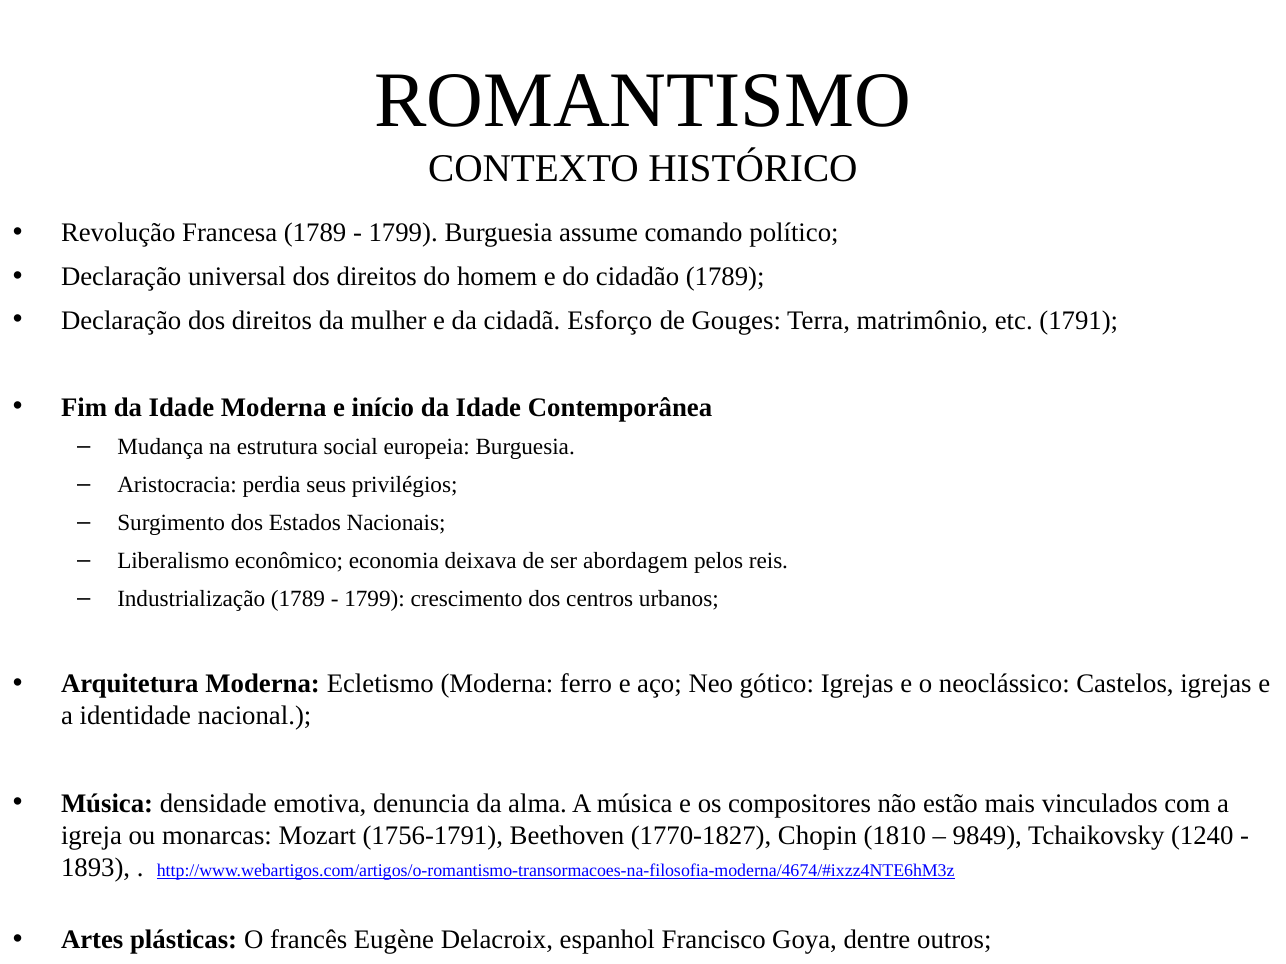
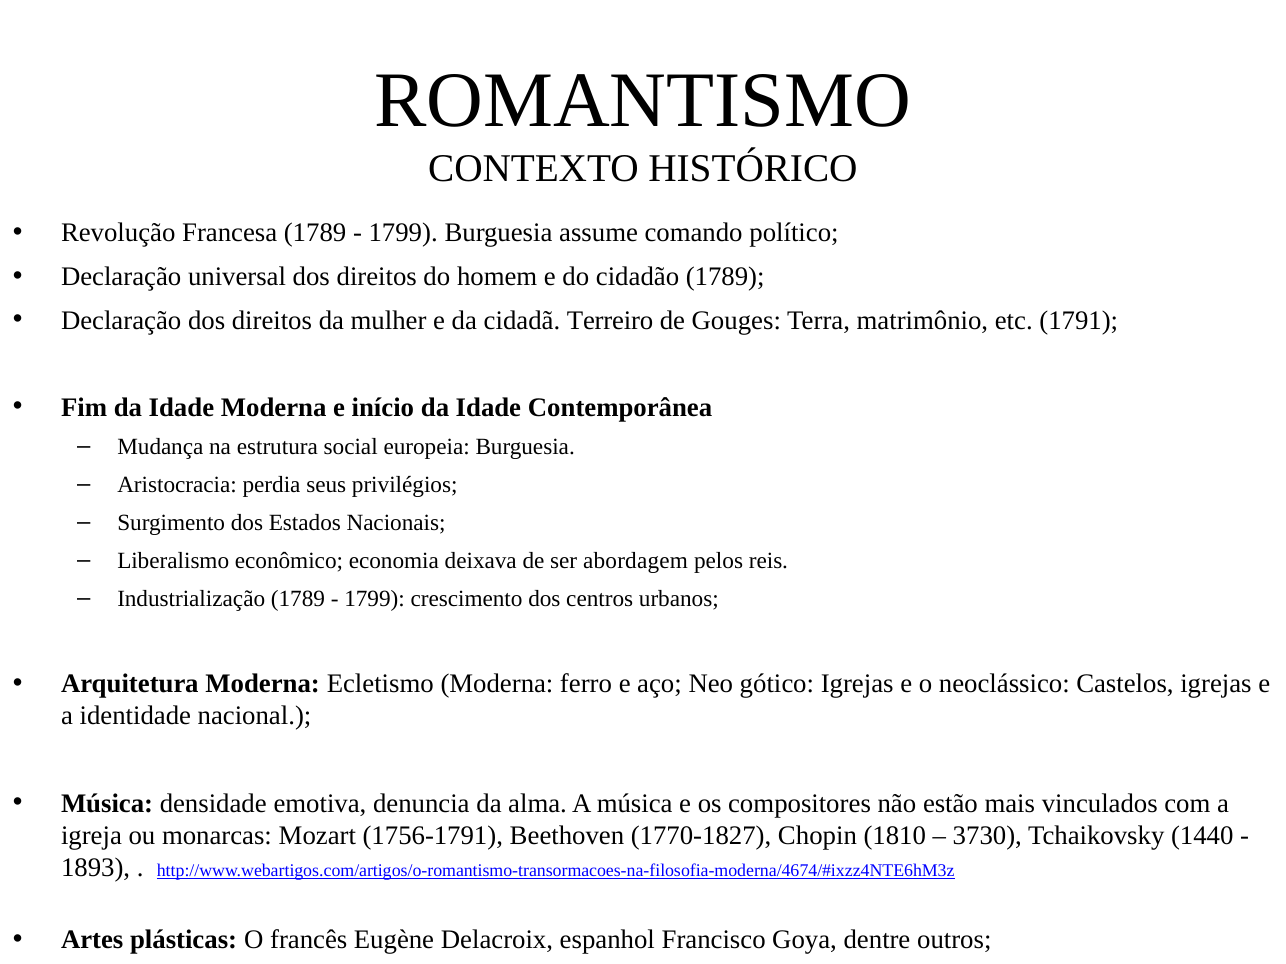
Esforço: Esforço -> Terreiro
9849: 9849 -> 3730
1240: 1240 -> 1440
